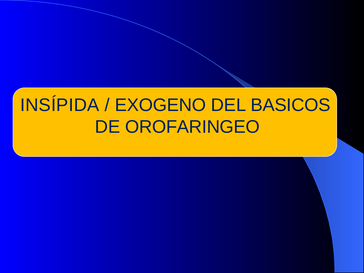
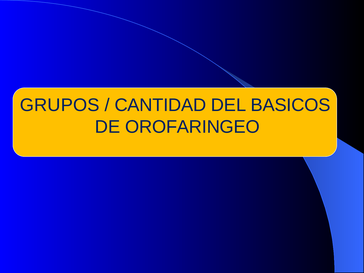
INSÍPIDA: INSÍPIDA -> GRUPOS
EXOGENO: EXOGENO -> CANTIDAD
